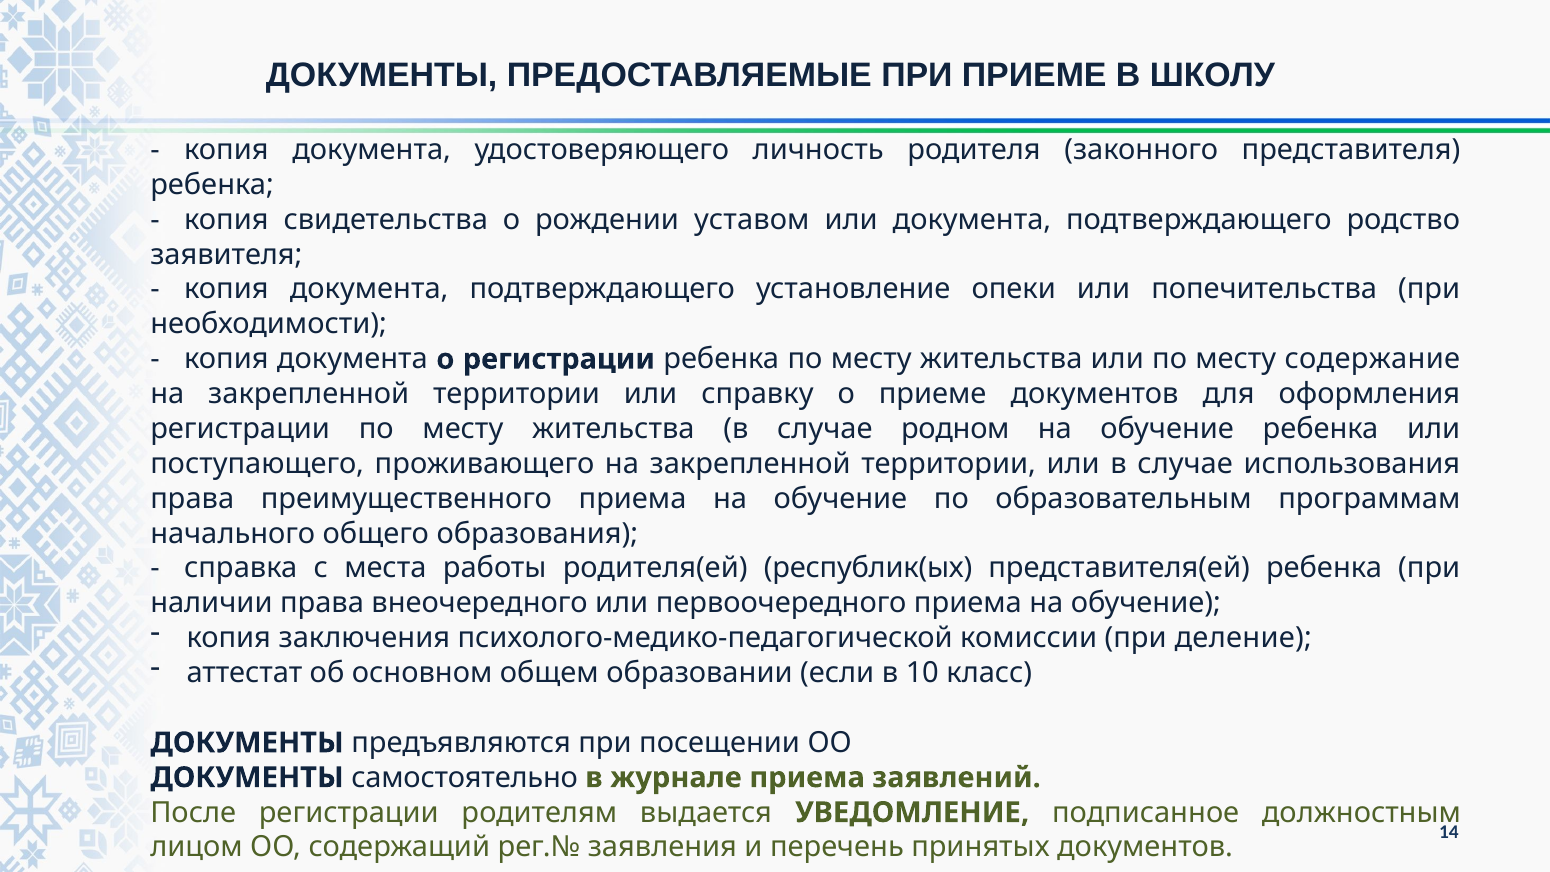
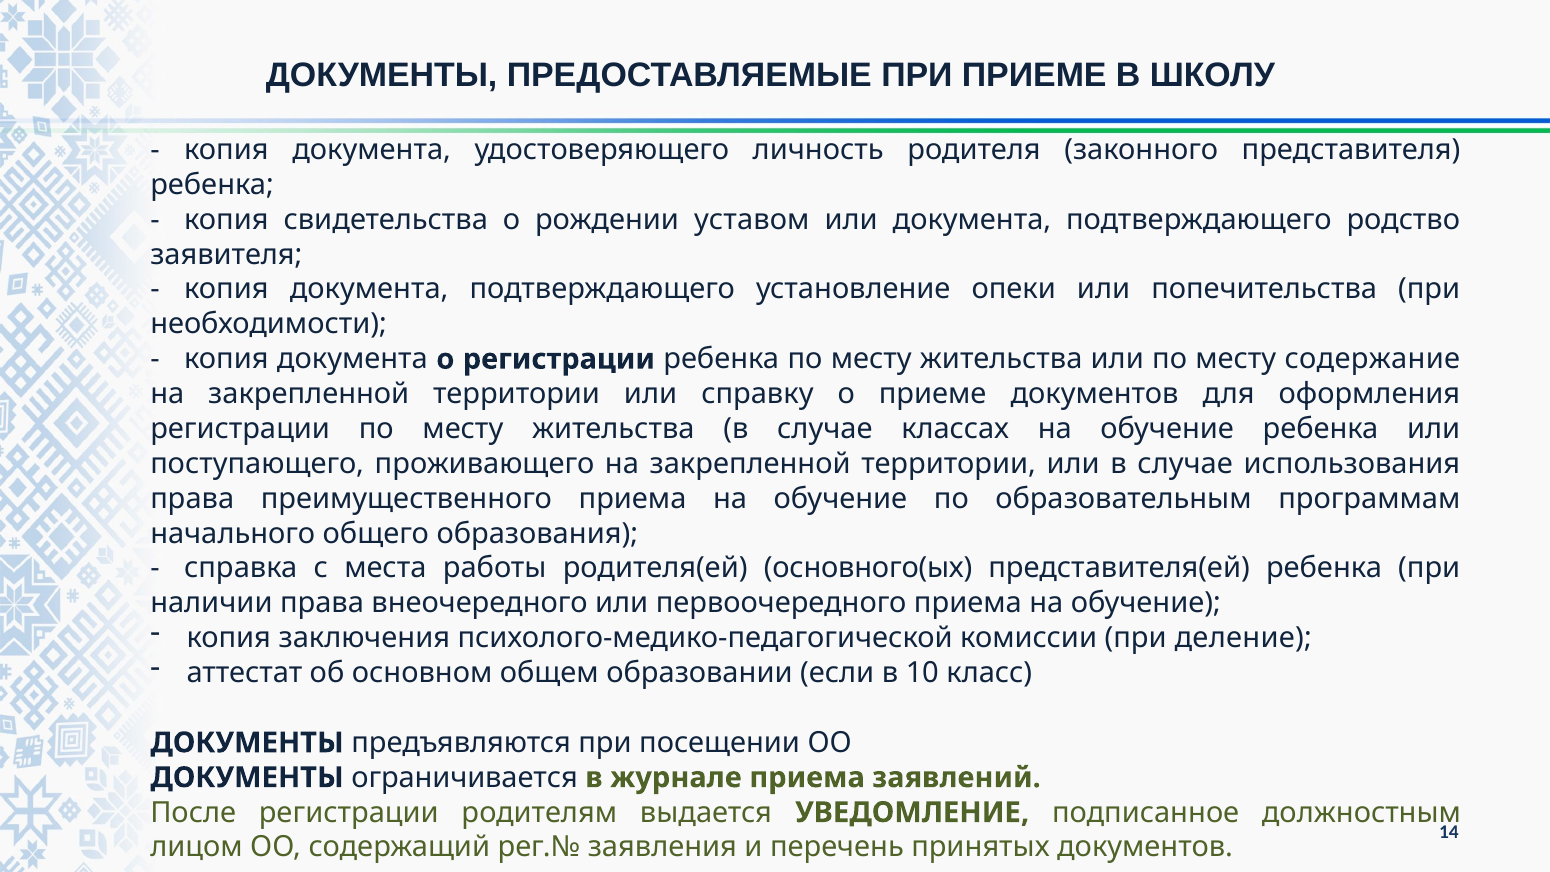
родном: родном -> классах
республик(ых: республик(ых -> основного(ых
самостоятельно: самостоятельно -> ограничивается
